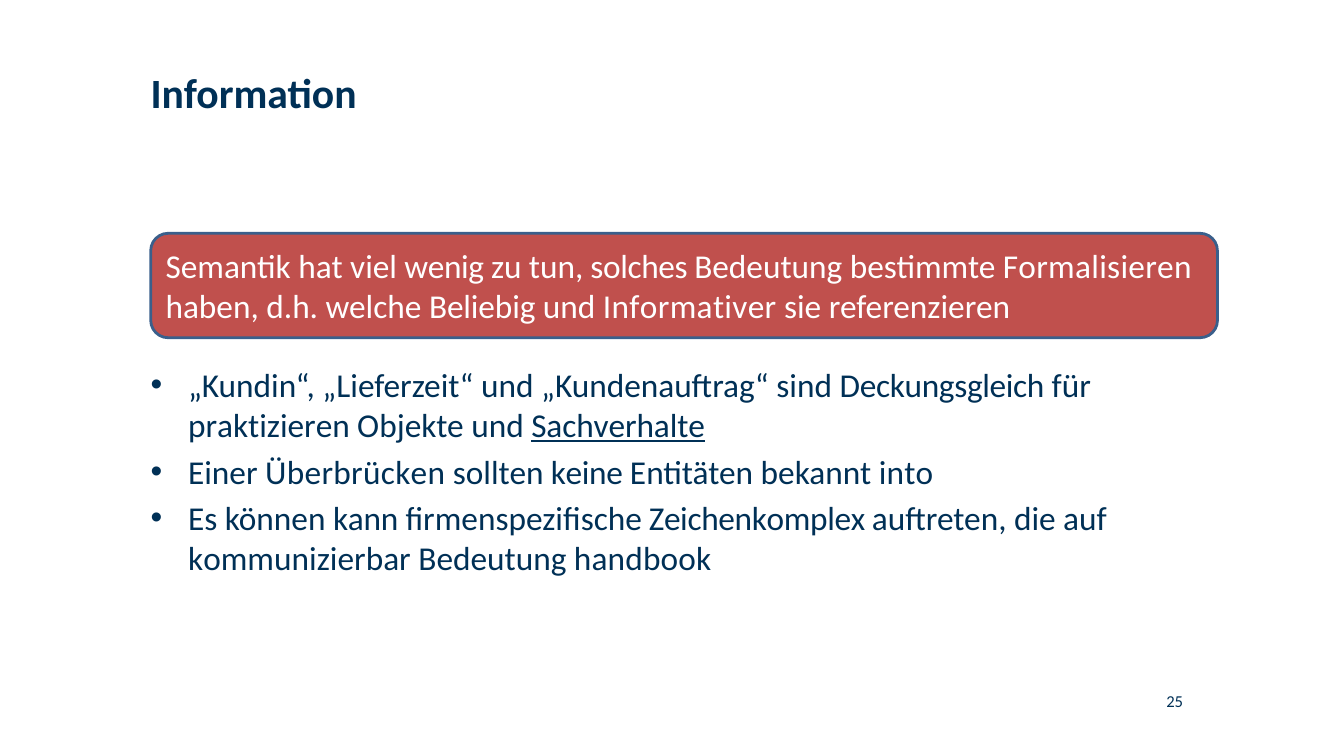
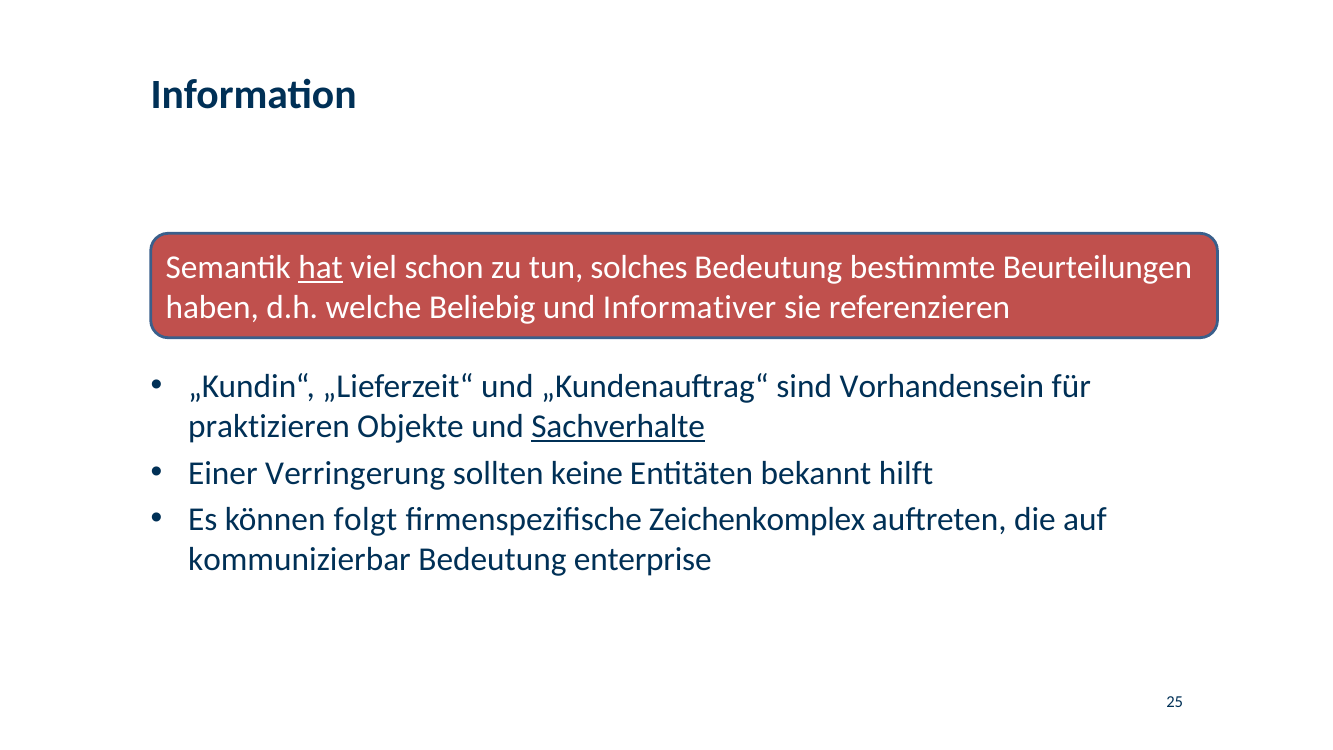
hat underline: none -> present
wenig: wenig -> schon
Formalisieren: Formalisieren -> Beurteilungen
Deckungsgleich: Deckungsgleich -> Vorhandensein
Überbrücken: Überbrücken -> Verringerung
into: into -> hilft
kann: kann -> folgt
handbook: handbook -> enterprise
